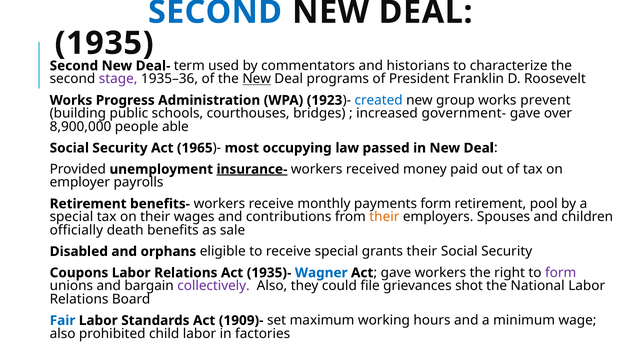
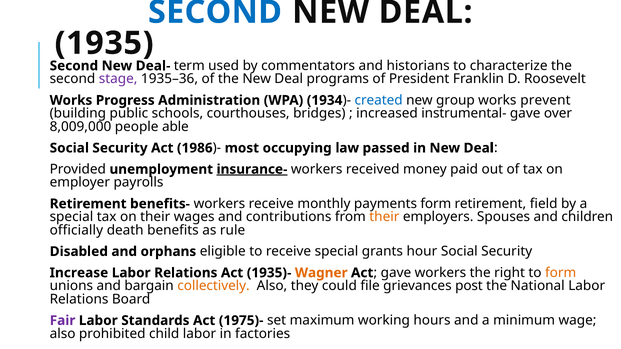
New at (257, 79) underline: present -> none
1923: 1923 -> 1934
government-: government- -> instrumental-
8,900,000: 8,900,000 -> 8,009,000
1965: 1965 -> 1986
pool: pool -> field
sale: sale -> rule
grants their: their -> hour
Coupons: Coupons -> Increase
Wagner colour: blue -> orange
form at (561, 273) colour: purple -> orange
collectively colour: purple -> orange
shot: shot -> post
Fair colour: blue -> purple
1909)-: 1909)- -> 1975)-
